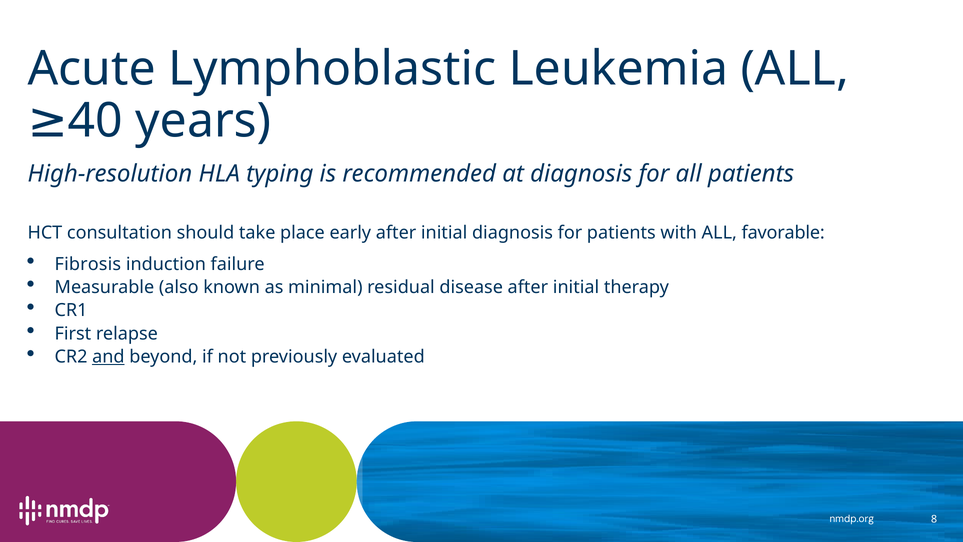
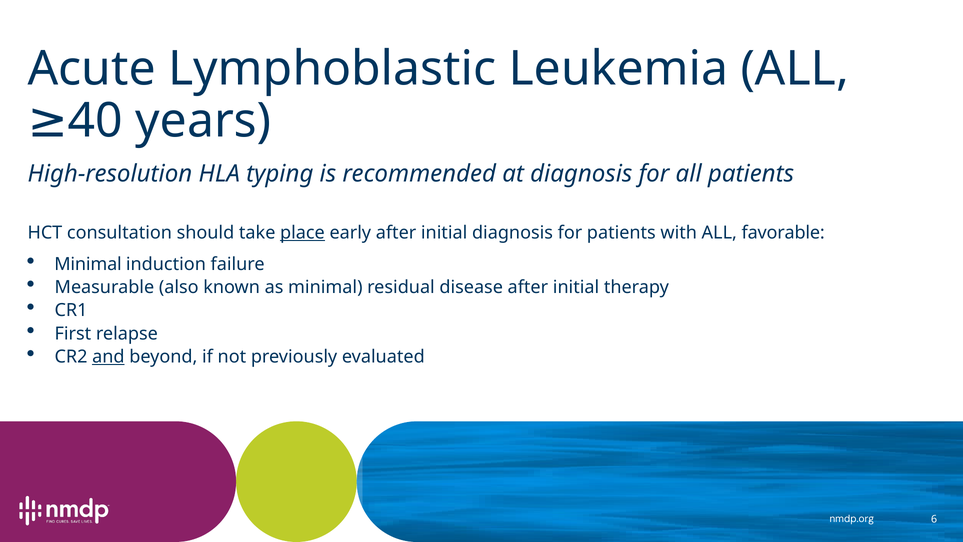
place underline: none -> present
Fibrosis at (88, 264): Fibrosis -> Minimal
8: 8 -> 6
